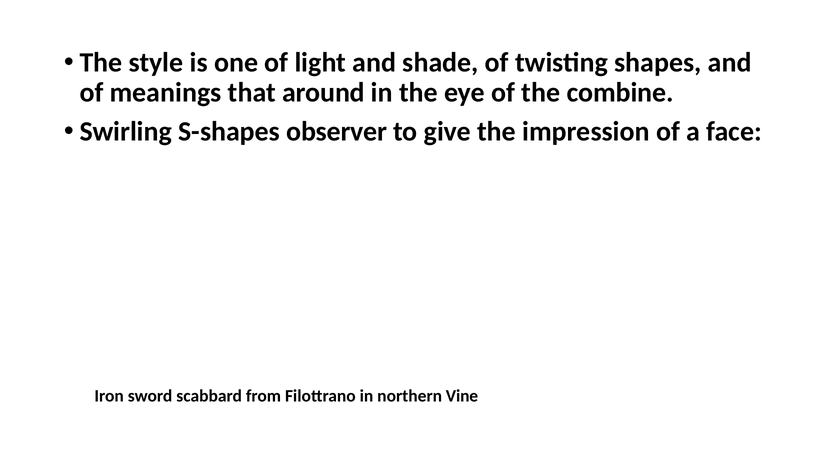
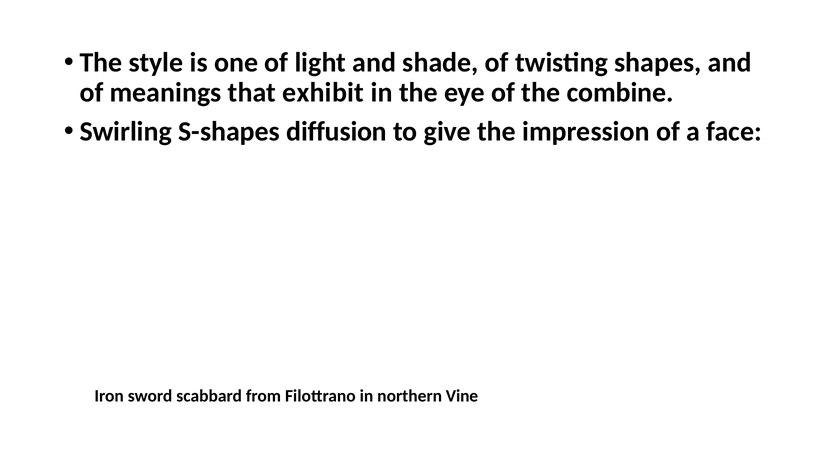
around: around -> exhibit
observer: observer -> diffusion
